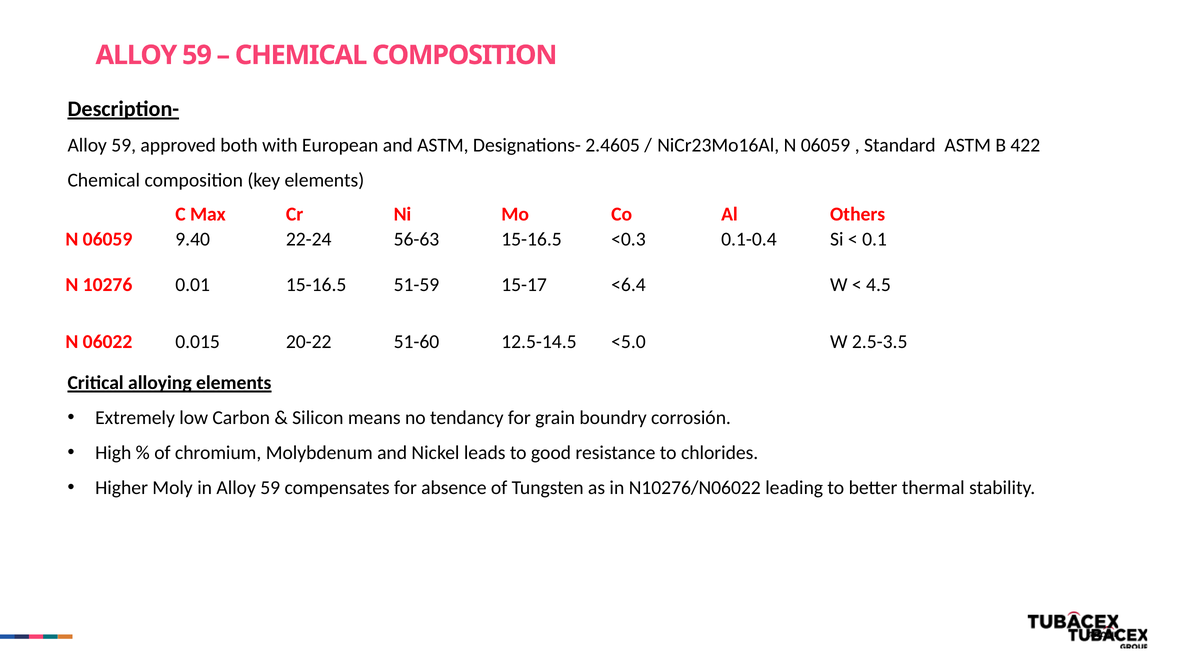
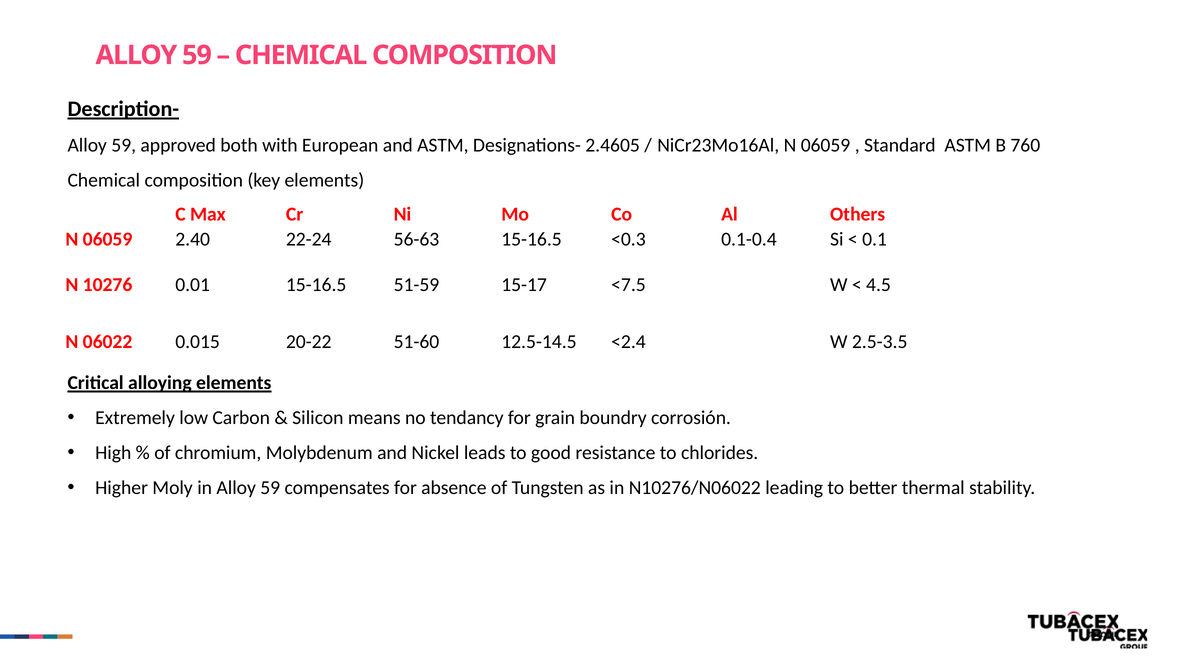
422: 422 -> 760
9.40: 9.40 -> 2.40
<6.4: <6.4 -> <7.5
<5.0: <5.0 -> <2.4
